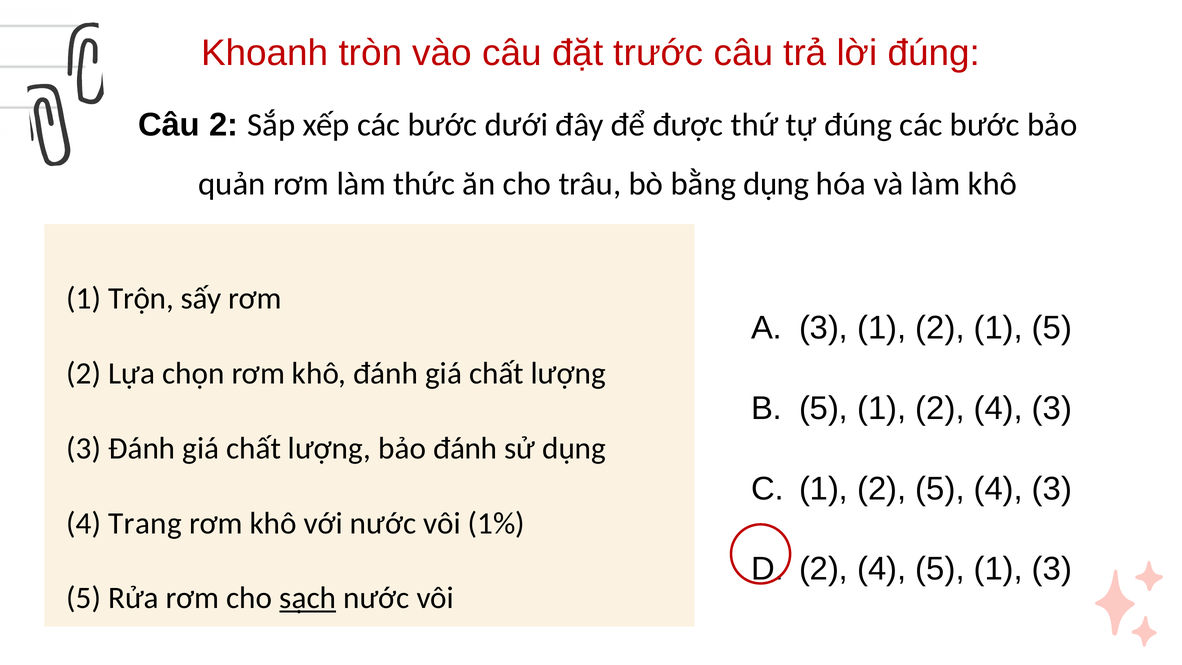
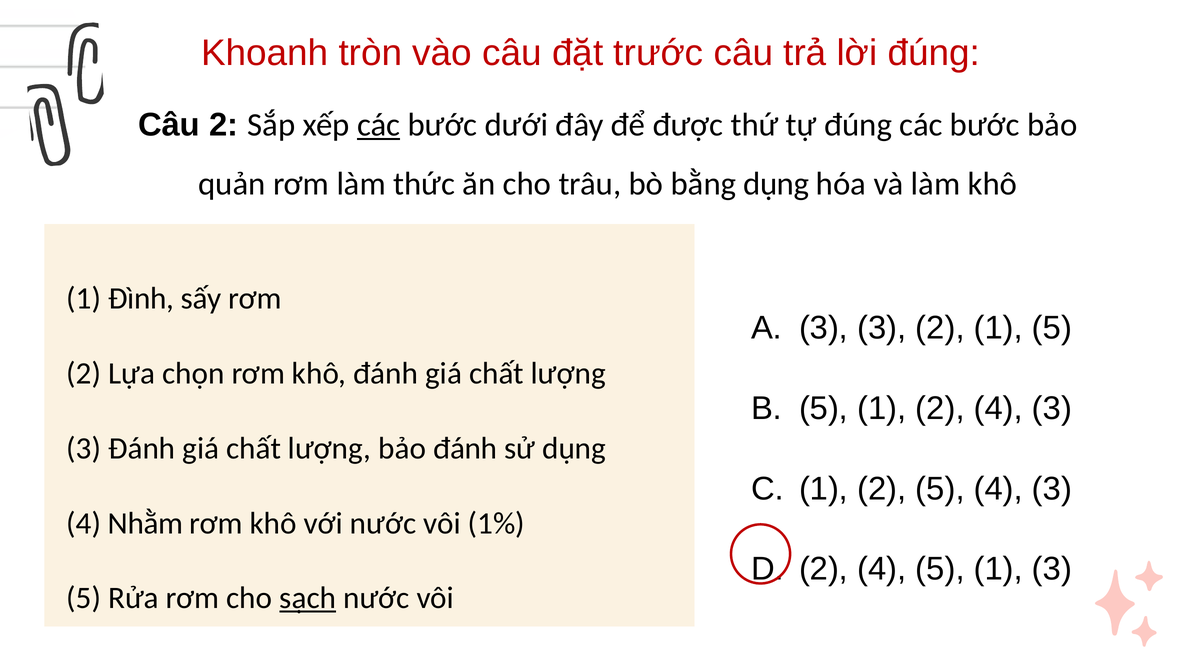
các at (379, 125) underline: none -> present
Trộn: Trộn -> Đình
3 1: 1 -> 3
Trang: Trang -> Nhằm
